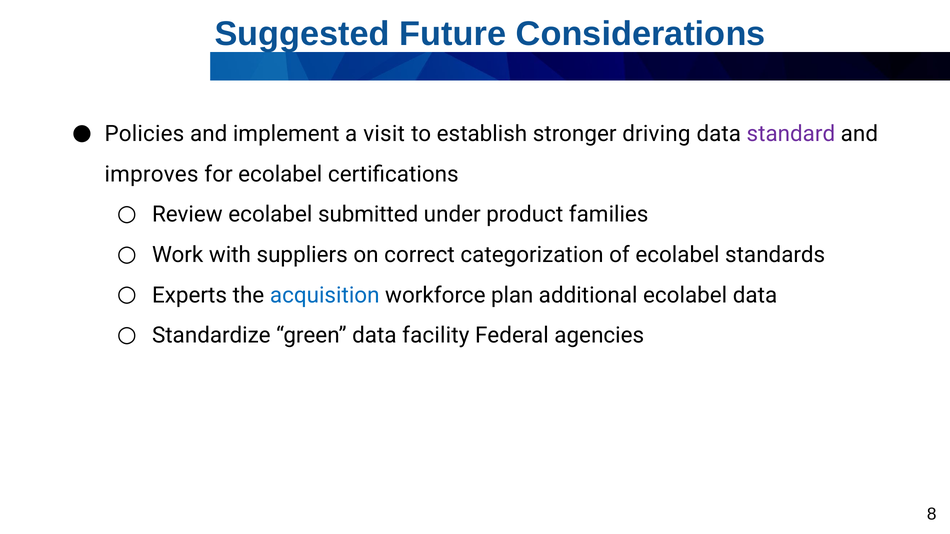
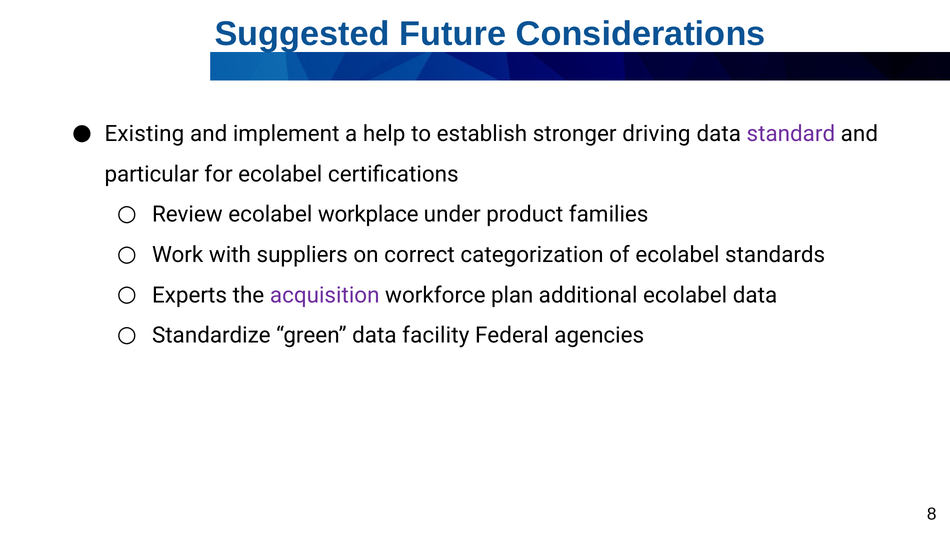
Policies: Policies -> Existing
visit: visit -> help
improves: improves -> particular
submitted: submitted -> workplace
acquisition colour: blue -> purple
